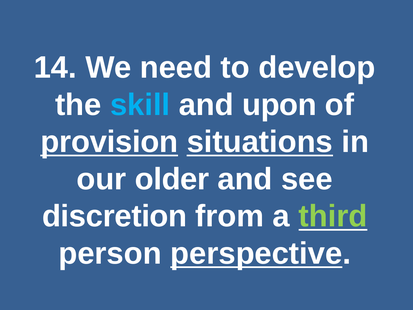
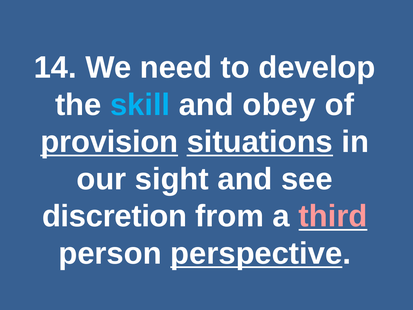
upon: upon -> obey
older: older -> sight
third colour: light green -> pink
